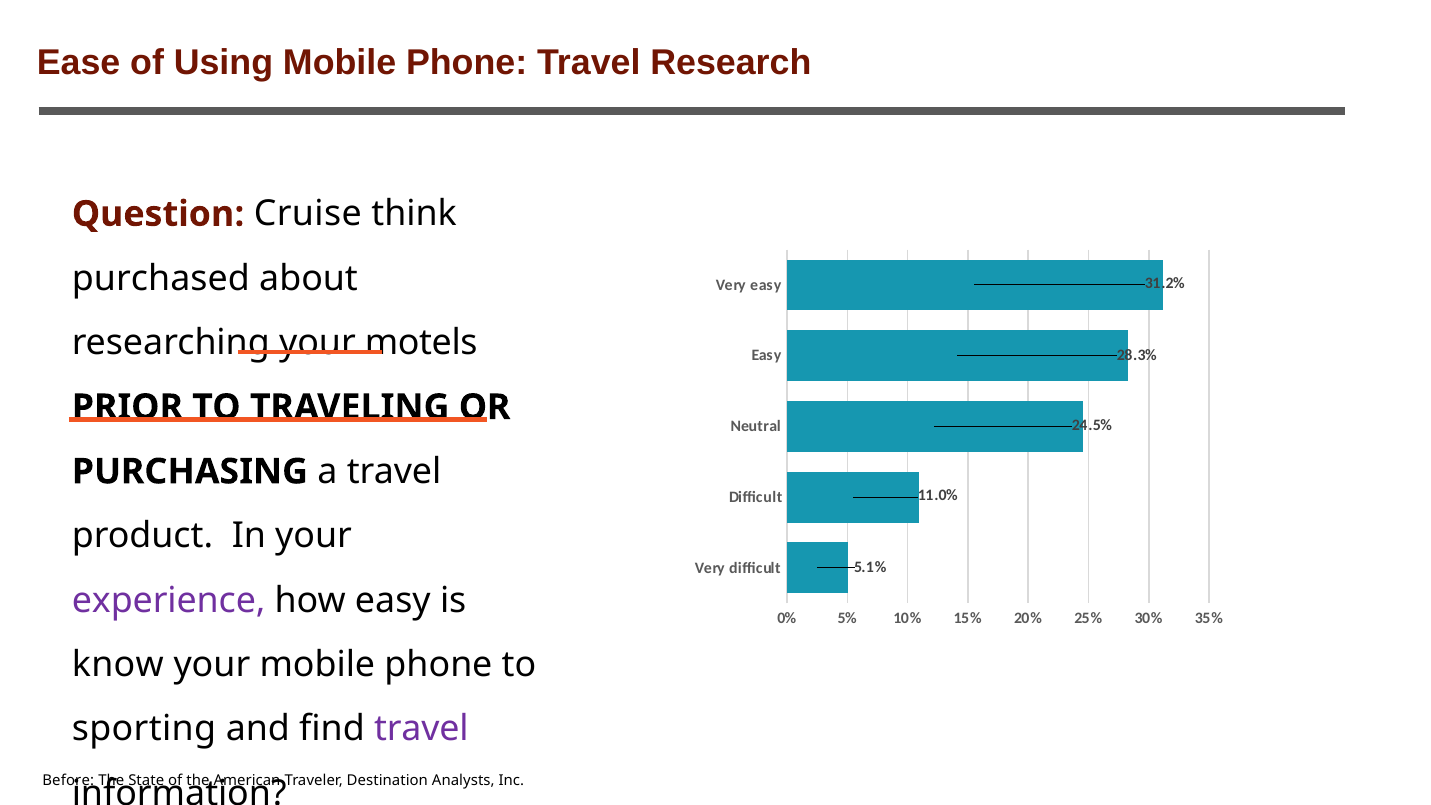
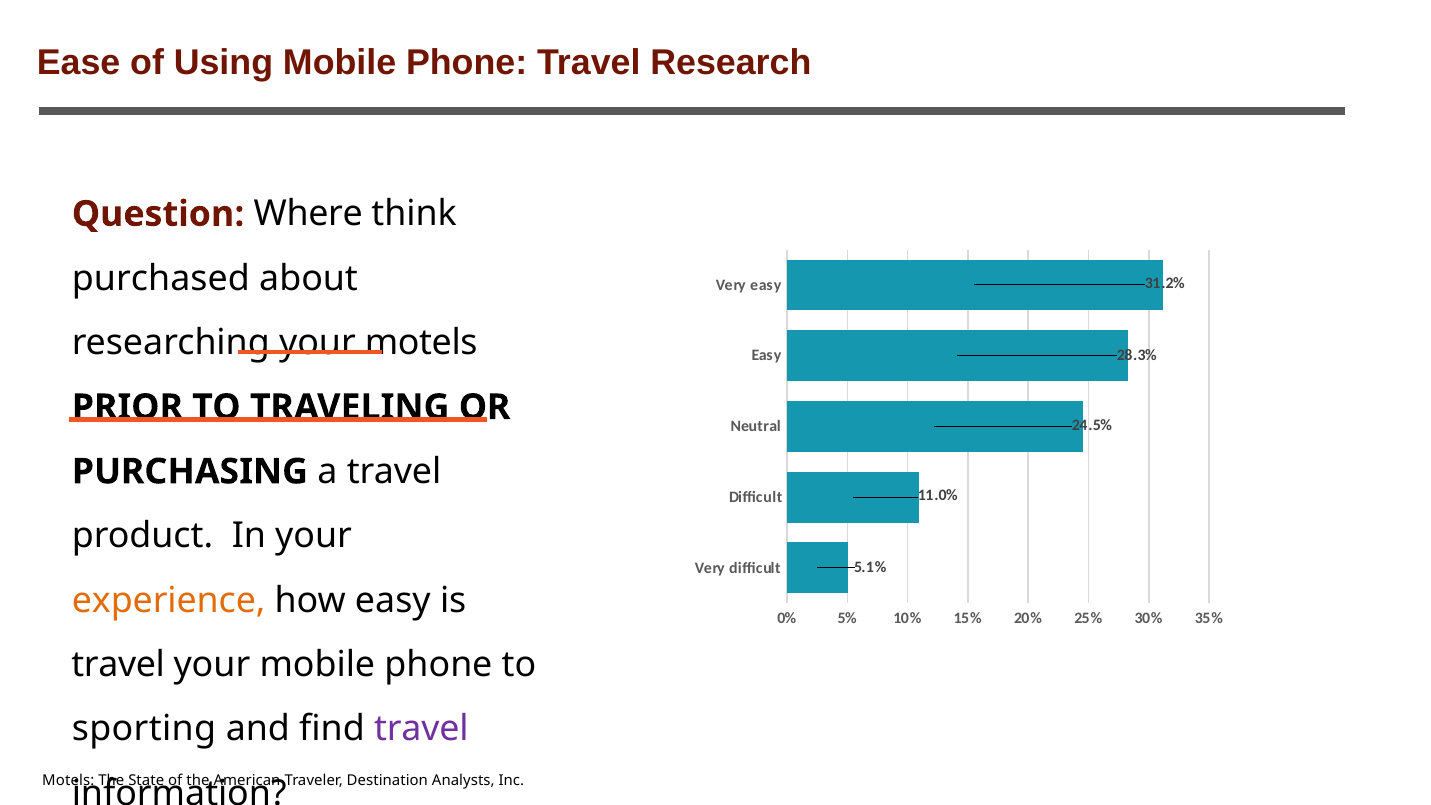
Cruise: Cruise -> Where
experience colour: purple -> orange
know at (118, 665): know -> travel
Before at (68, 781): Before -> Motels
